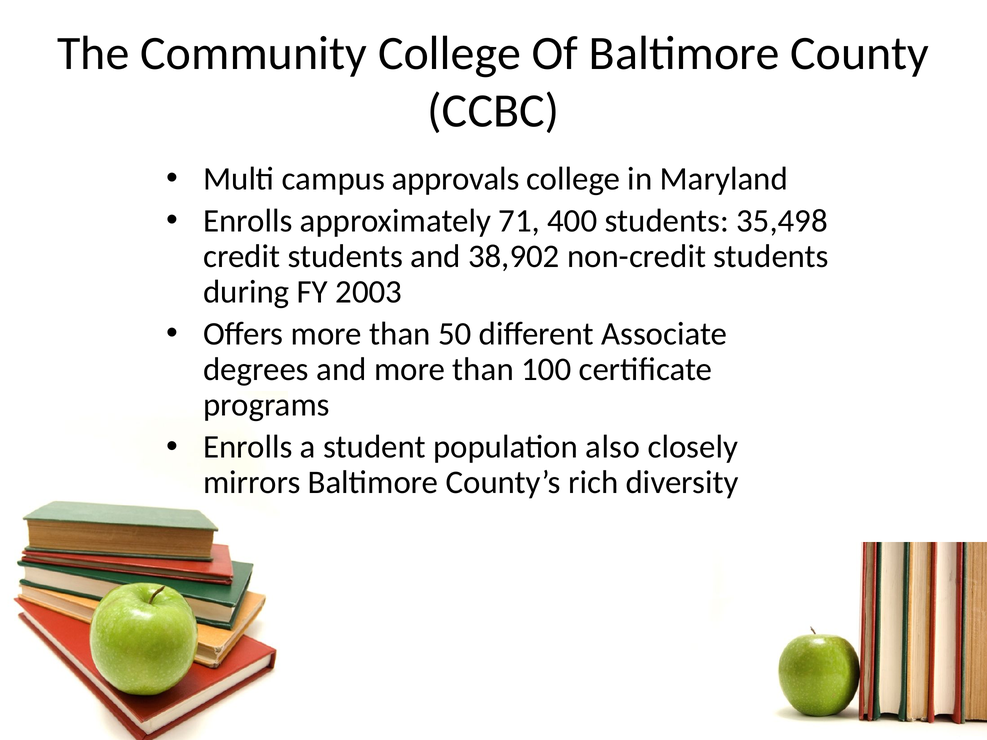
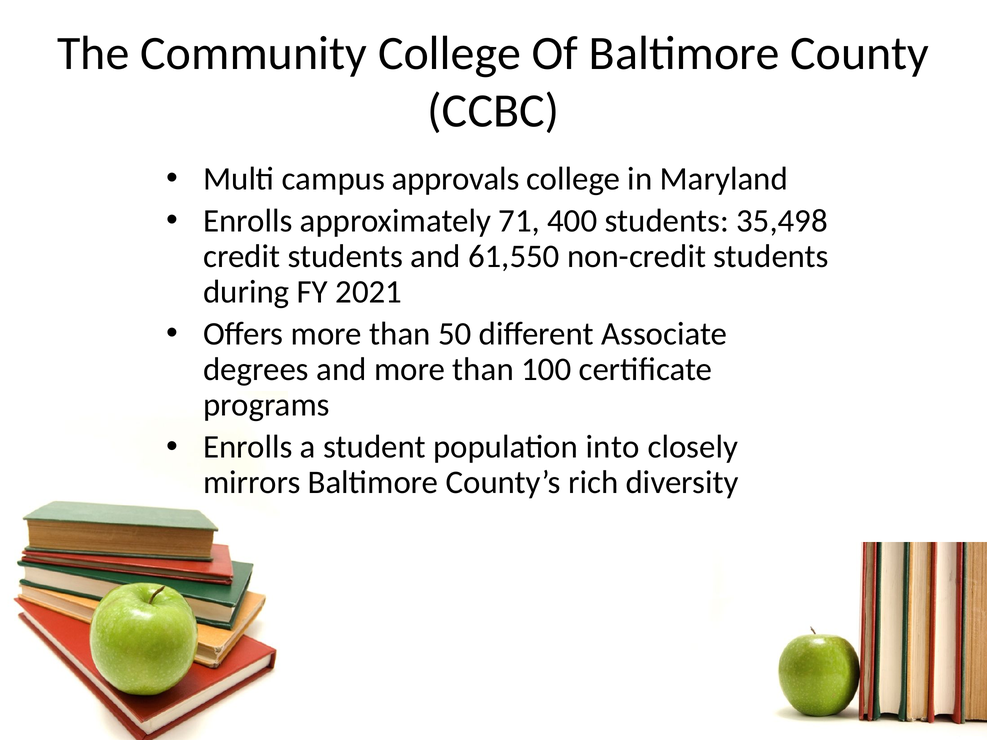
38,902: 38,902 -> 61,550
2003: 2003 -> 2021
also: also -> into
